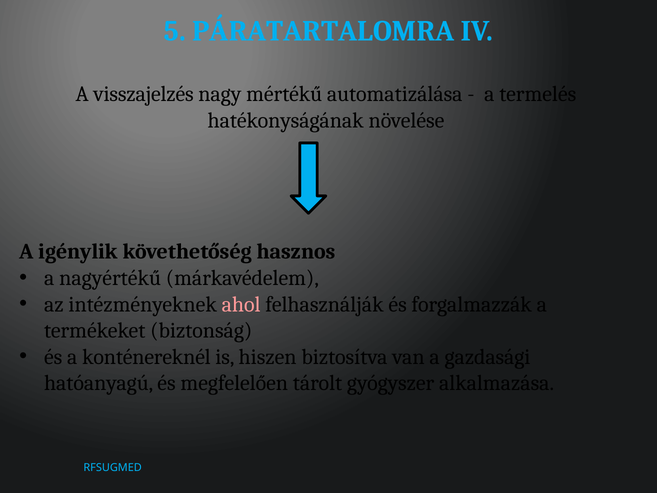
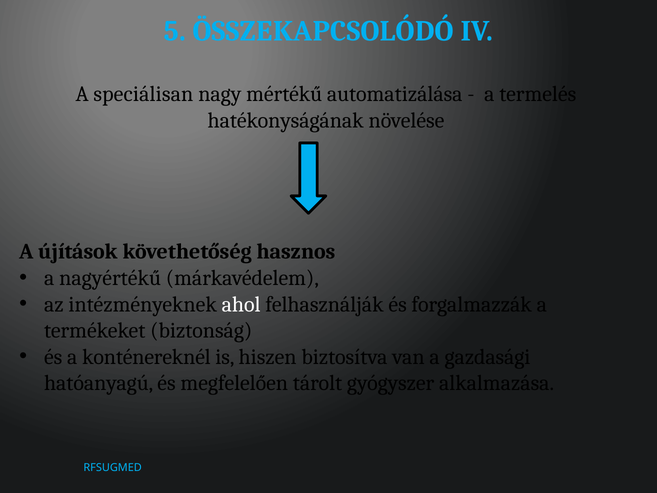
PÁRATARTALOMRA: PÁRATARTALOMRA -> ÖSSZEKAPCSOLÓDÓ
visszajelzés: visszajelzés -> speciálisan
igénylik: igénylik -> újítások
ahol colour: pink -> white
